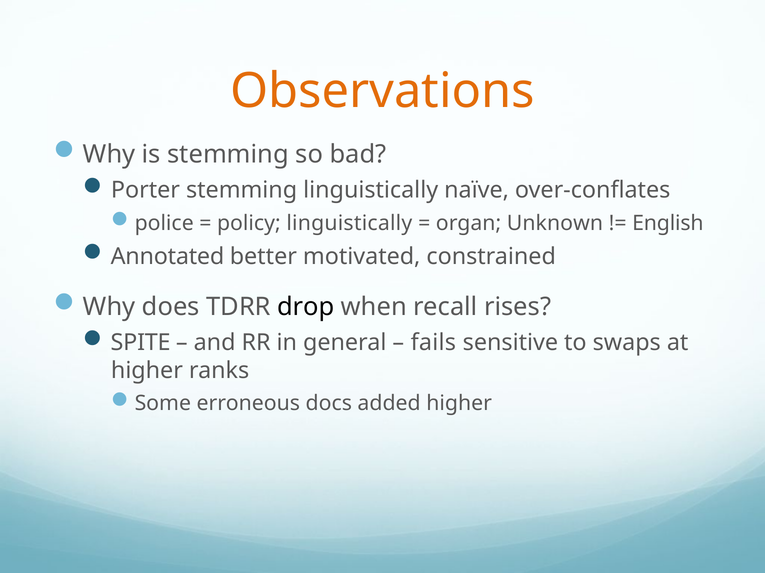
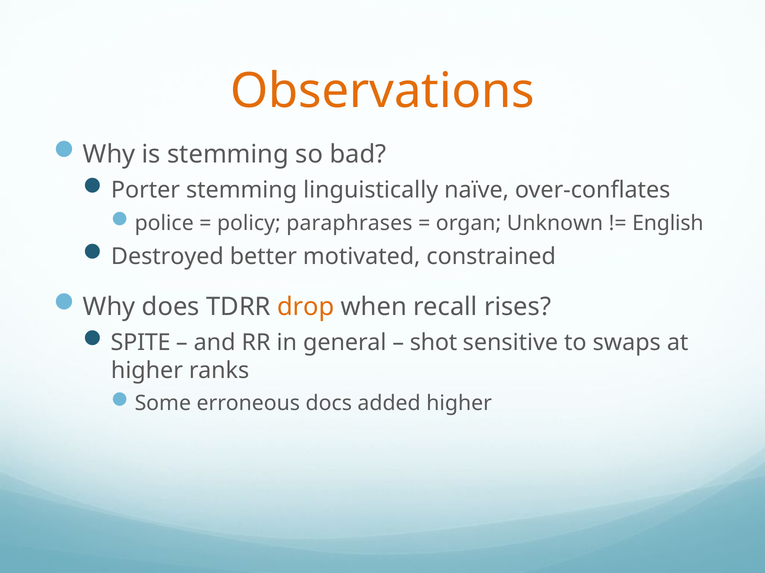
policy linguistically: linguistically -> paraphrases
Annotated: Annotated -> Destroyed
drop colour: black -> orange
fails: fails -> shot
